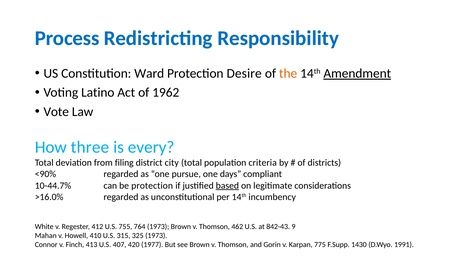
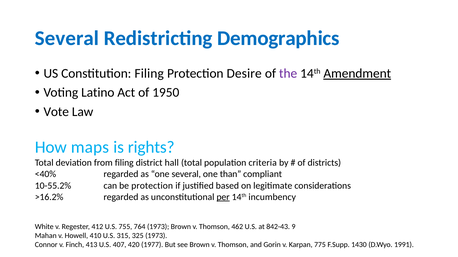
Process at (67, 38): Process -> Several
Responsibility: Responsibility -> Demographics
Constitution Ward: Ward -> Filing
the colour: orange -> purple
1962: 1962 -> 1950
three: three -> maps
every: every -> rights
city: city -> hall
<90%: <90% -> <40%
one pursue: pursue -> several
days: days -> than
10-44.7%: 10-44.7% -> 10-55.2%
based underline: present -> none
>16.0%: >16.0% -> >16.2%
per underline: none -> present
